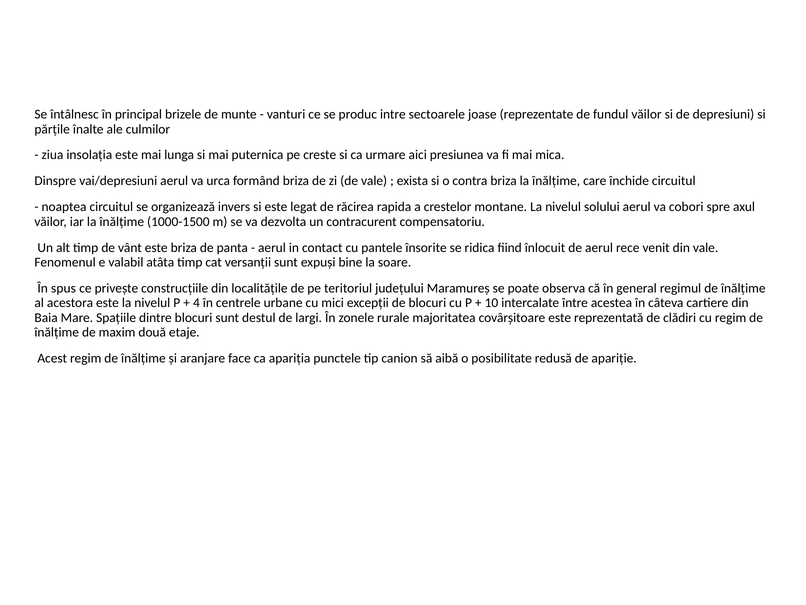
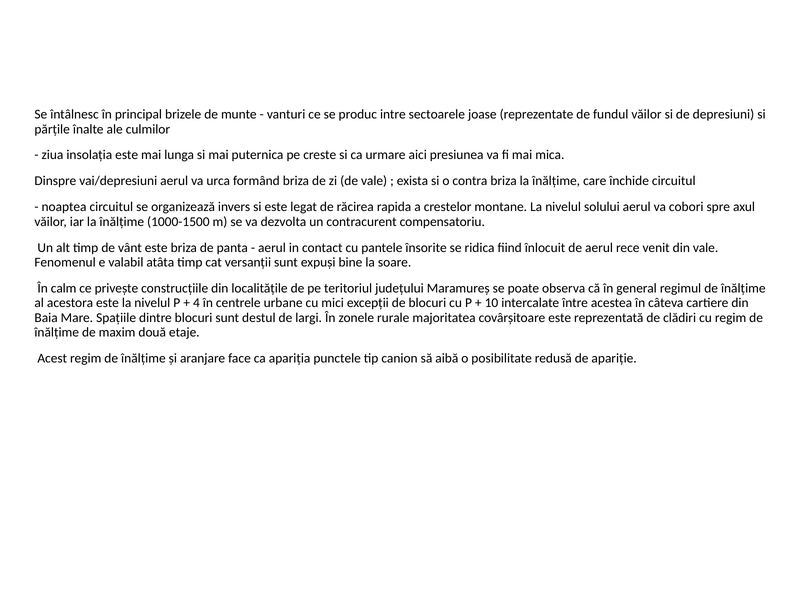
spus: spus -> calm
